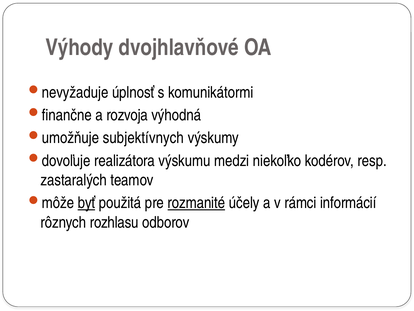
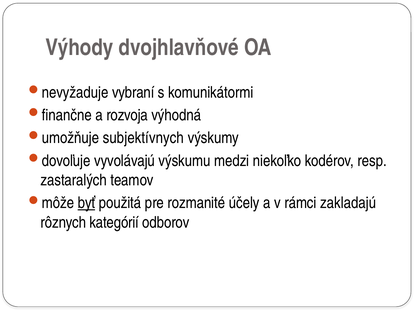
úplnosť: úplnosť -> vybraní
realizátora: realizátora -> vyvolávajú
rozmanité underline: present -> none
informácií: informácií -> zakladajú
rozhlasu: rozhlasu -> kategórií
